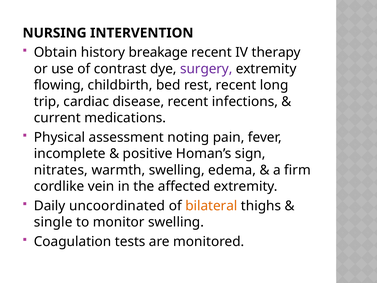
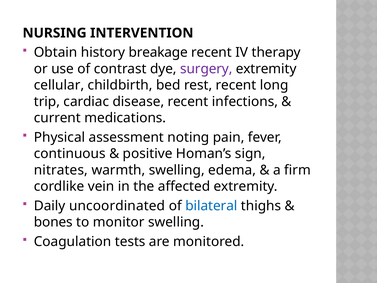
flowing: flowing -> cellular
incomplete: incomplete -> continuous
bilateral colour: orange -> blue
single: single -> bones
